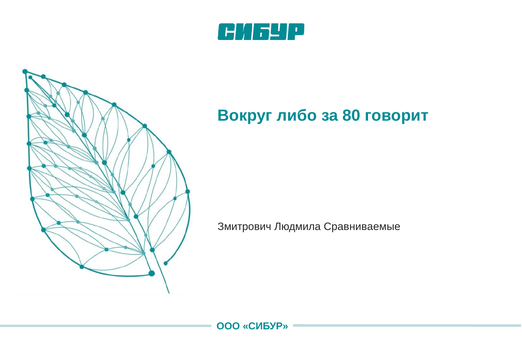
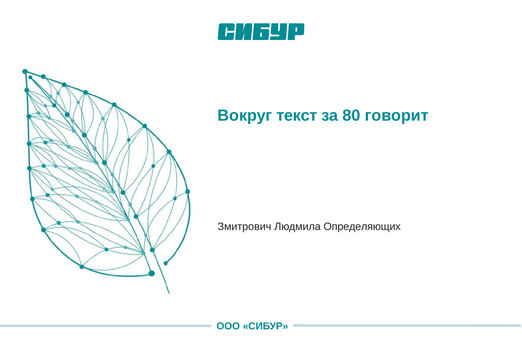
либо: либо -> текст
Сравниваемые: Сравниваемые -> Определяющих
